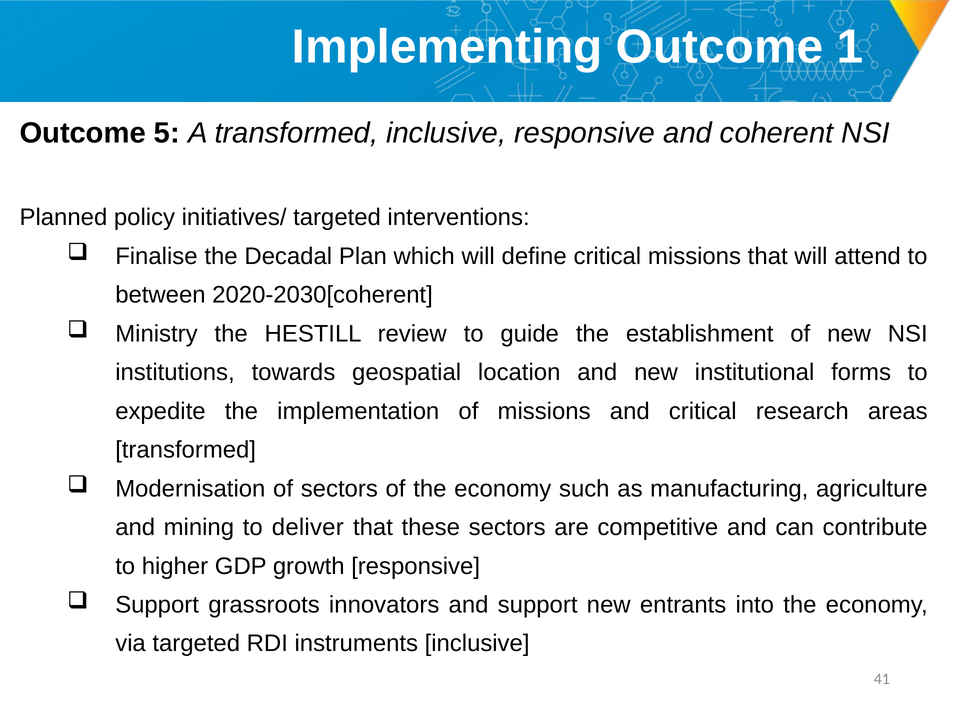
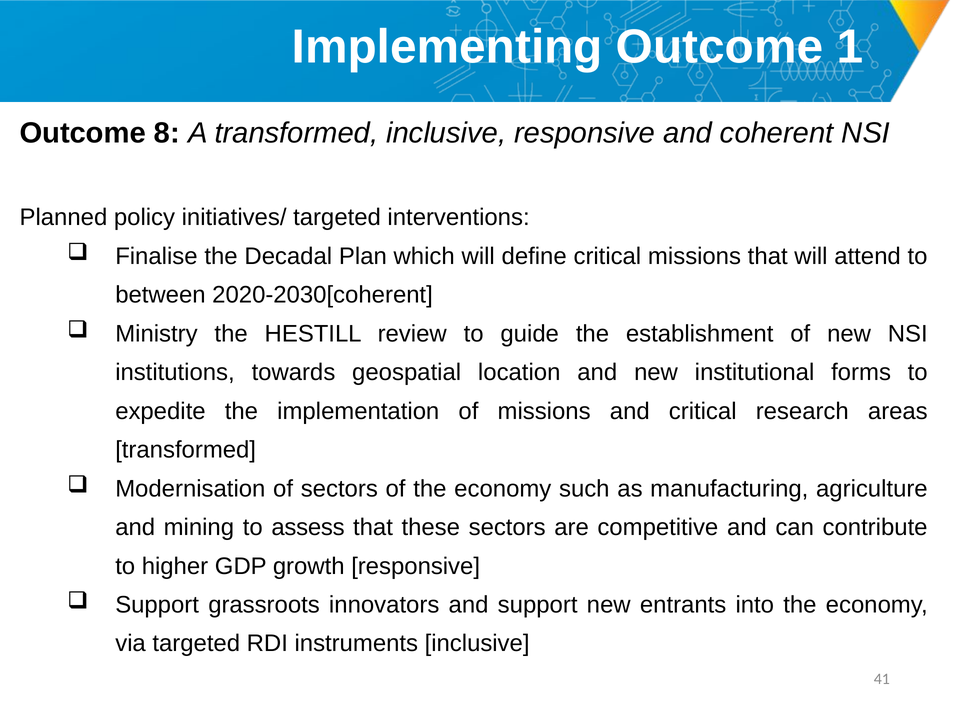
5: 5 -> 8
deliver: deliver -> assess
